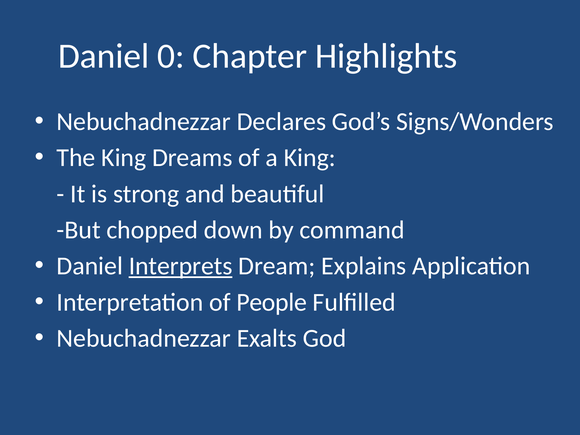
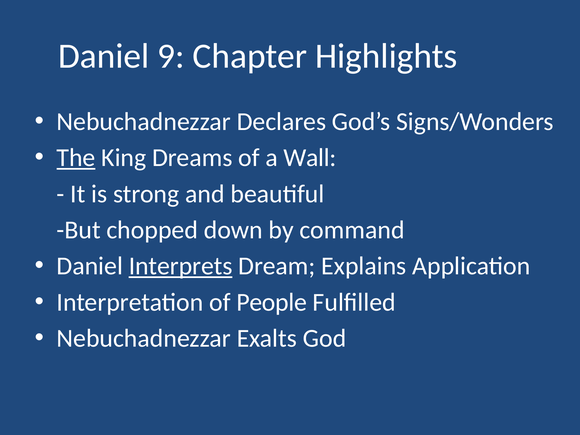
0: 0 -> 9
The underline: none -> present
a King: King -> Wall
